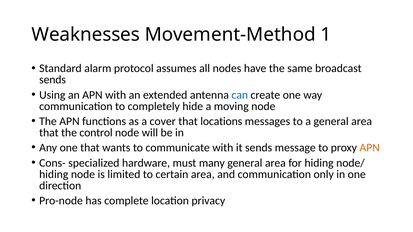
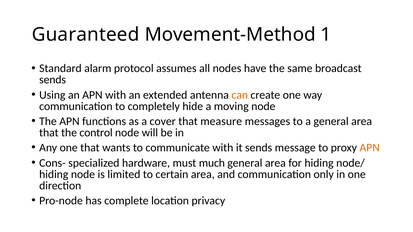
Weaknesses: Weaknesses -> Guaranteed
can colour: blue -> orange
locations: locations -> measure
many: many -> much
